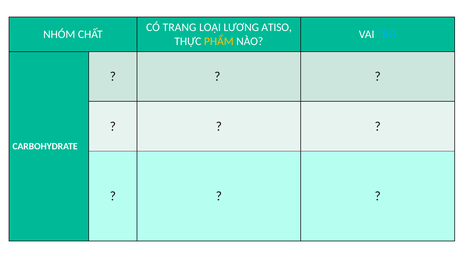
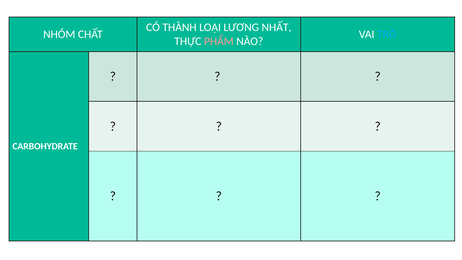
TRANG: TRANG -> THÀNH
ATISO: ATISO -> NHẤT
PHẨM colour: yellow -> pink
